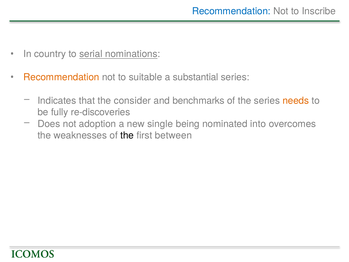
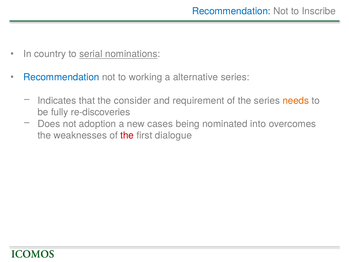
Recommendation at (61, 77) colour: orange -> blue
suitable: suitable -> working
substantial: substantial -> alternative
benchmarks: benchmarks -> requirement
single: single -> cases
the at (127, 135) colour: black -> red
between: between -> dialogue
